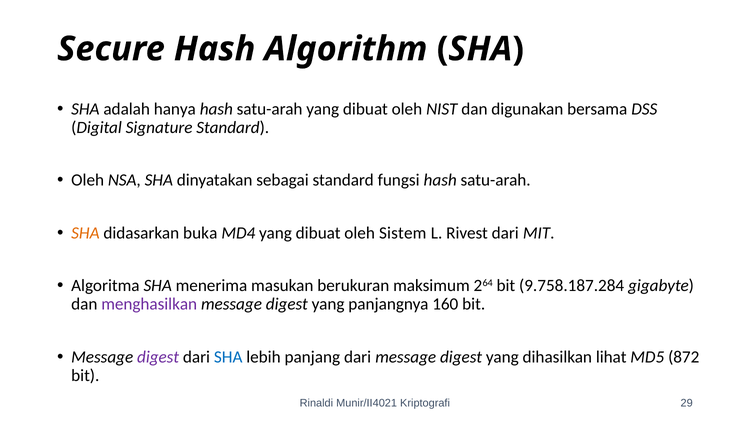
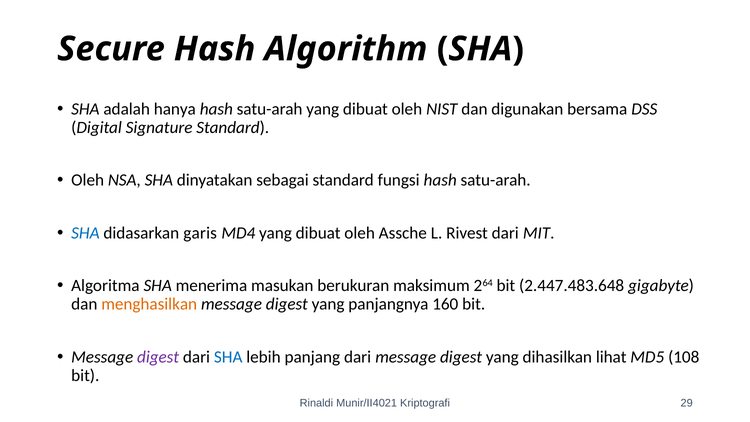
SHA at (85, 233) colour: orange -> blue
buka: buka -> garis
Sistem: Sistem -> Assche
9.758.187.284: 9.758.187.284 -> 2.447.483.648
menghasilkan colour: purple -> orange
872: 872 -> 108
